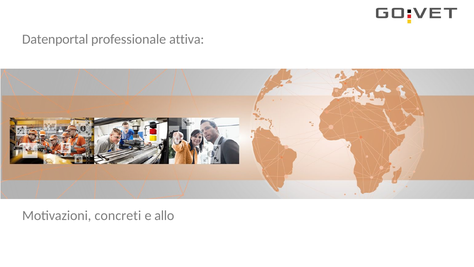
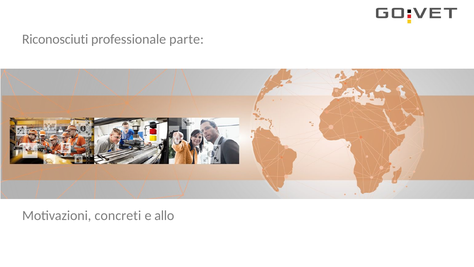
Datenportal: Datenportal -> Riconosciuti
attiva: attiva -> parte
